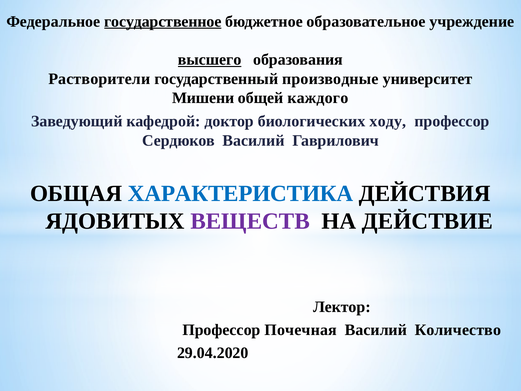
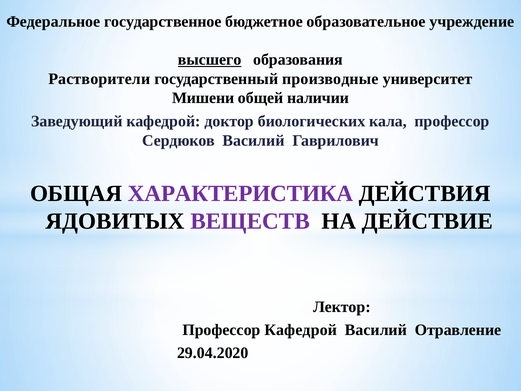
государственное underline: present -> none
каждого: каждого -> наличии
ходу: ходу -> кала
ХАРАКТЕРИСТИКА colour: blue -> purple
Профессор Почечная: Почечная -> Кафедрой
Количество: Количество -> Отравление
